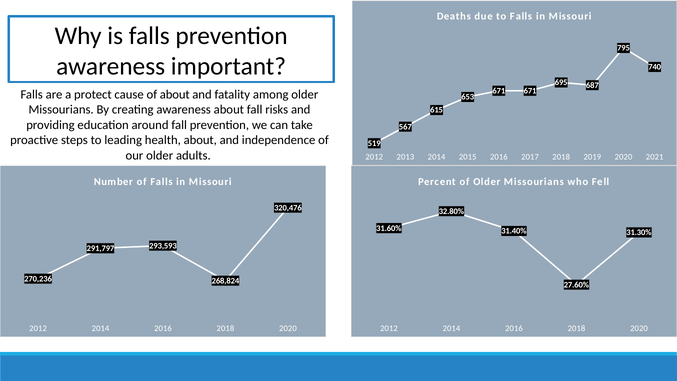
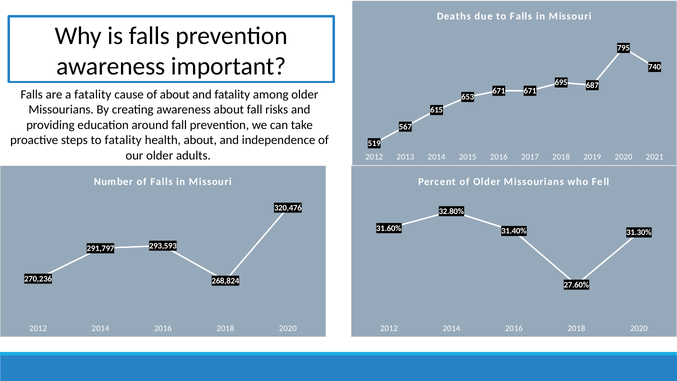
a protect: protect -> fatality
to leading: leading -> fatality
